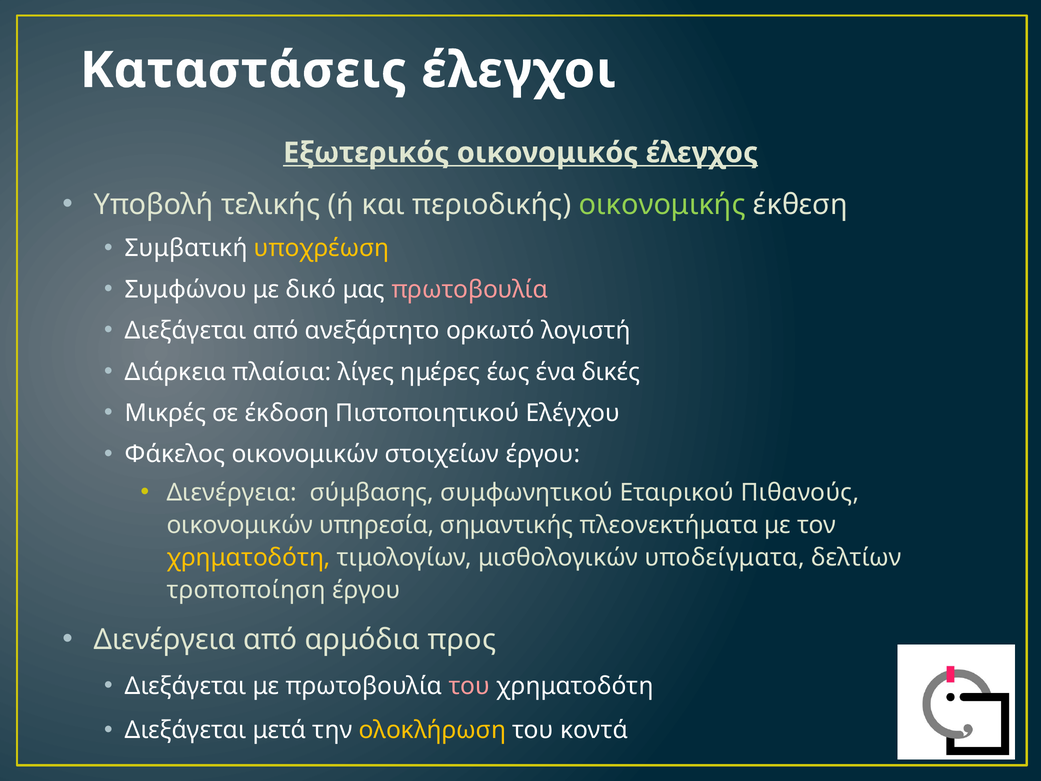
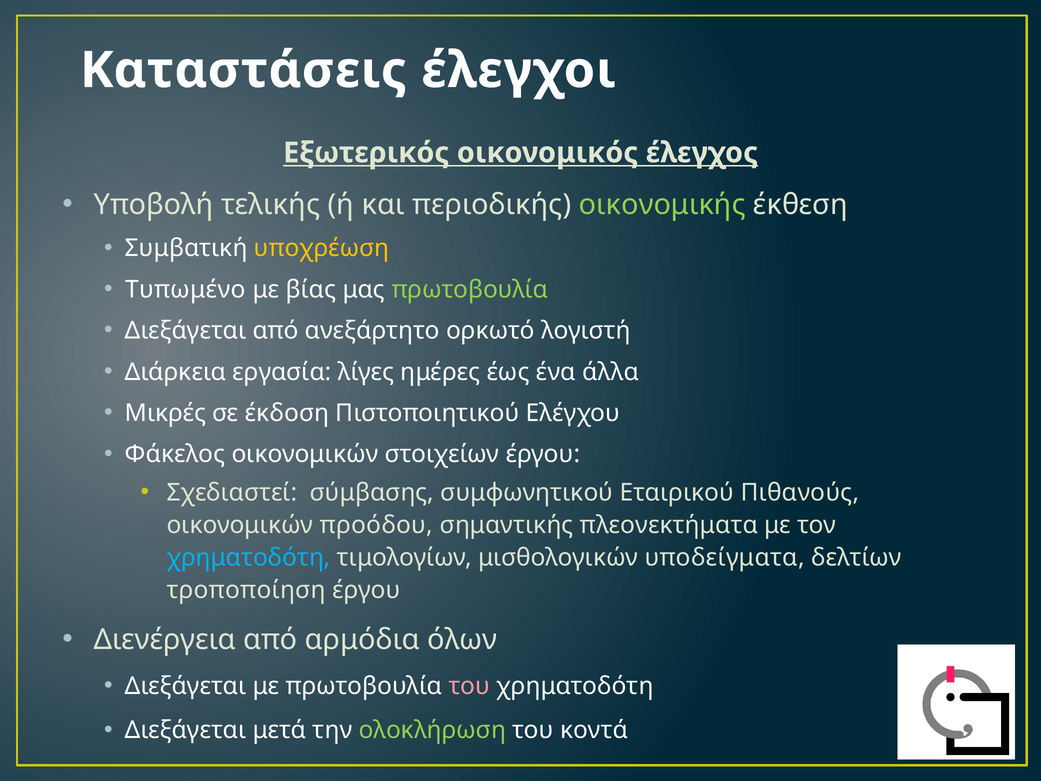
Συμφώνου: Συμφώνου -> Τυπωμένο
δικό: δικό -> βίας
πρωτοβουλία at (470, 289) colour: pink -> light green
πλαίσια: πλαίσια -> εργασία
δικές: δικές -> άλλα
Διενέργεια at (232, 492): Διενέργεια -> Σχεδιαστεί
υπηρεσία: υπηρεσία -> προόδου
χρηματοδότη at (249, 557) colour: yellow -> light blue
προς: προς -> όλων
ολοκλήρωση colour: yellow -> light green
